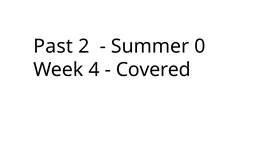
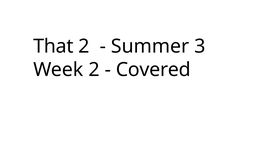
Past: Past -> That
0: 0 -> 3
Week 4: 4 -> 2
